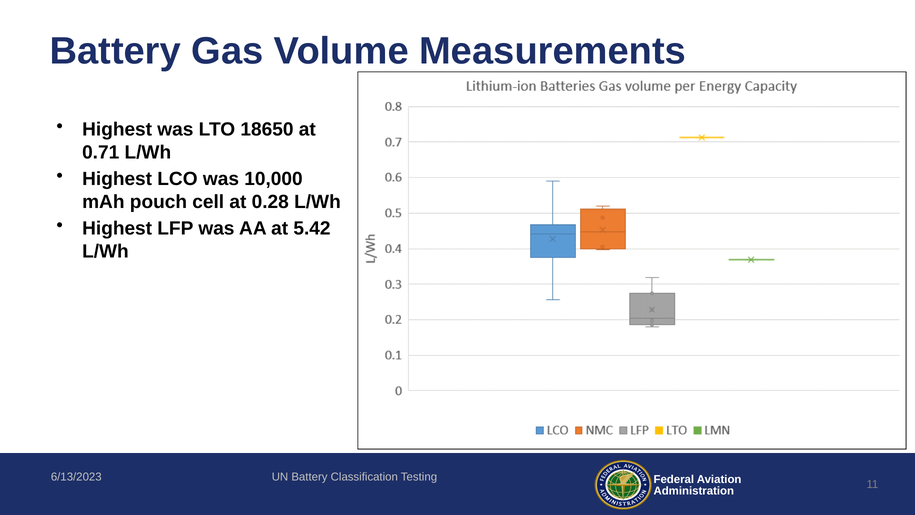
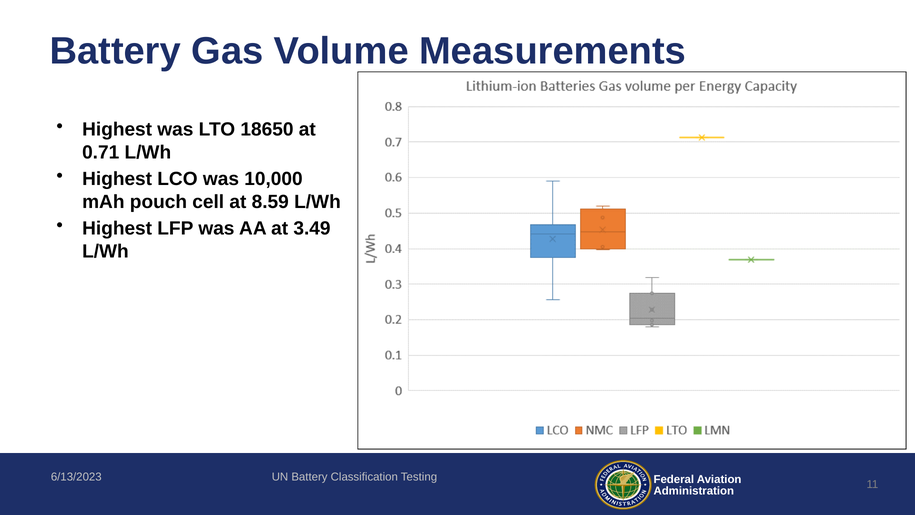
0.28: 0.28 -> 8.59
5.42: 5.42 -> 3.49
